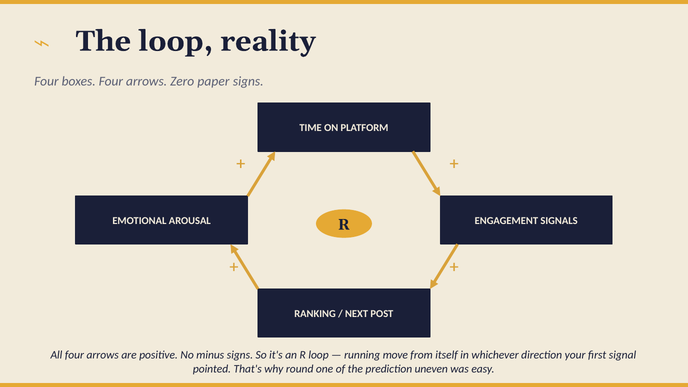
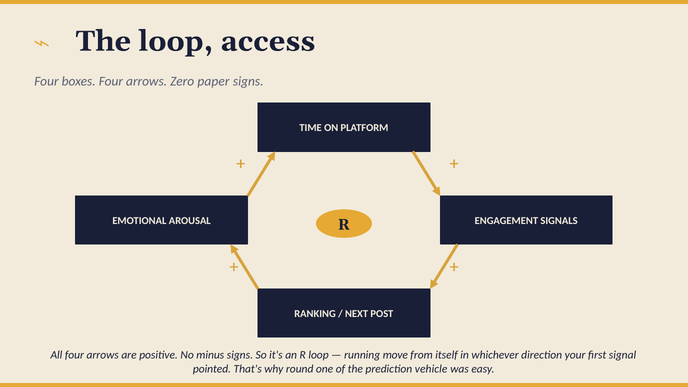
reality: reality -> access
uneven: uneven -> vehicle
